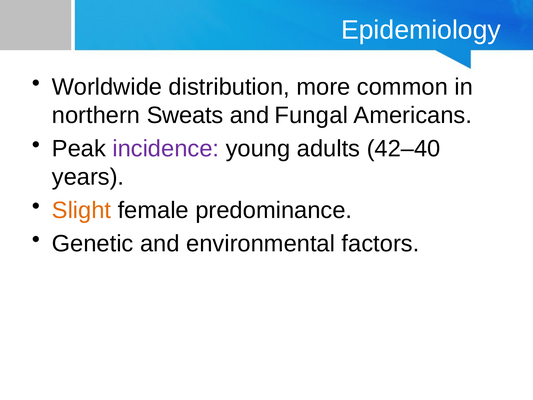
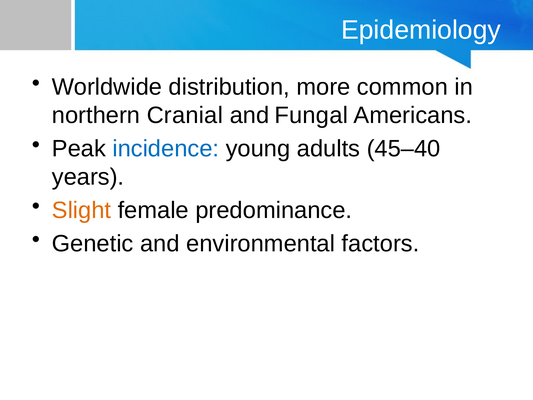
Sweats: Sweats -> Cranial
incidence colour: purple -> blue
42–40: 42–40 -> 45–40
